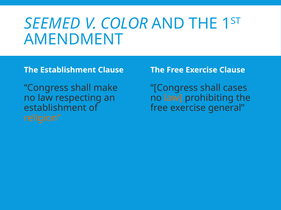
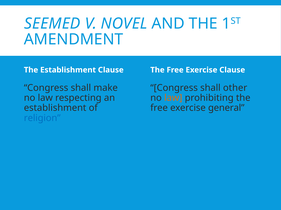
COLOR: COLOR -> NOVEL
cases: cases -> other
religion colour: orange -> blue
